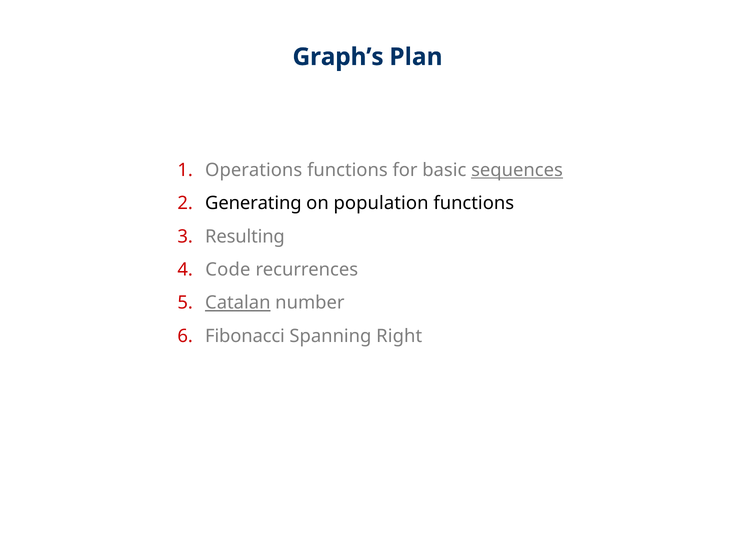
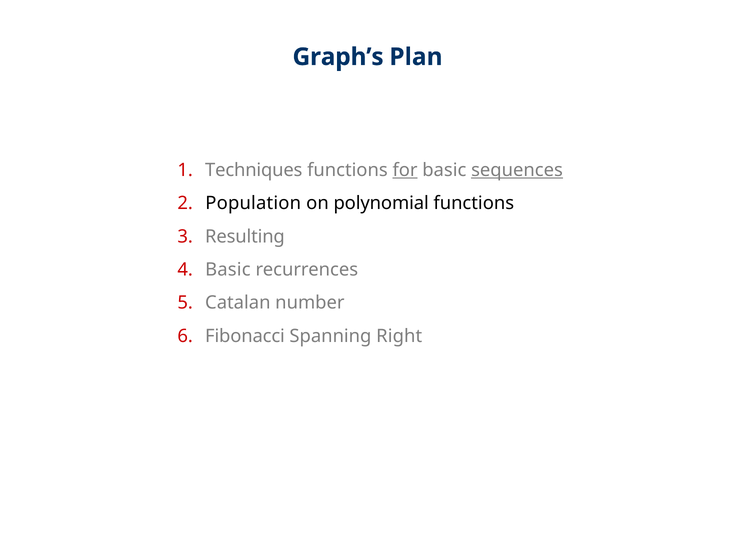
Operations: Operations -> Techniques
for underline: none -> present
Generating: Generating -> Population
population: population -> polynomial
Code at (228, 270): Code -> Basic
Catalan underline: present -> none
